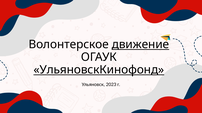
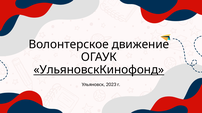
движение underline: present -> none
